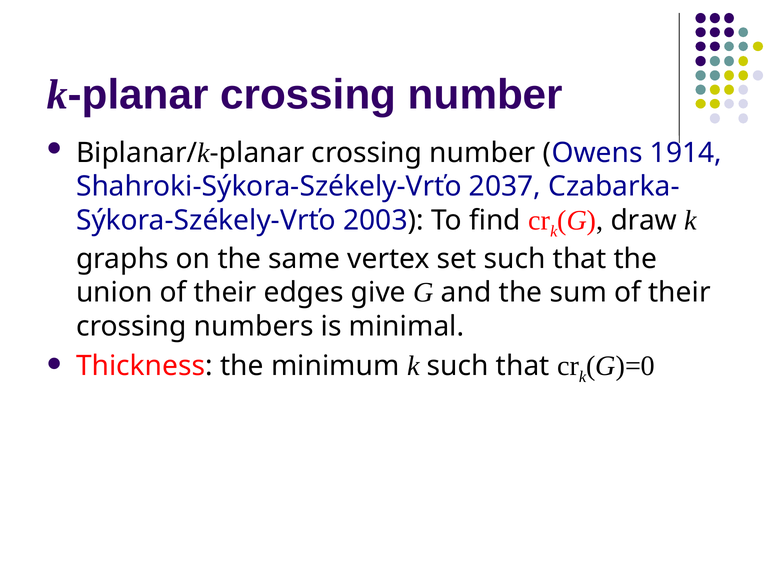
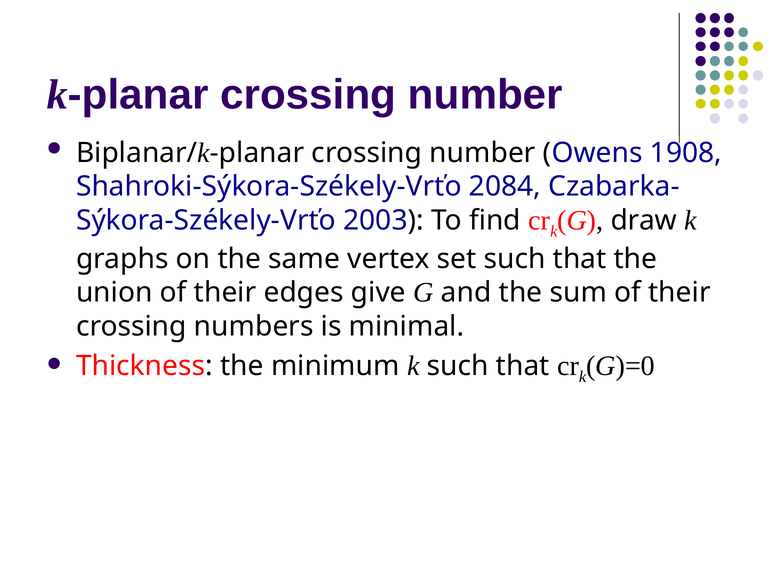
1914: 1914 -> 1908
2037: 2037 -> 2084
